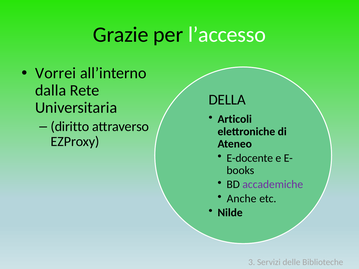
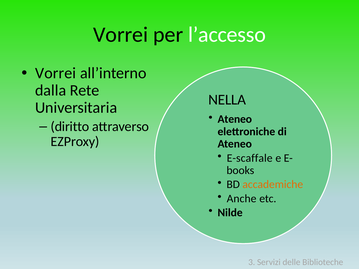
Grazie at (121, 35): Grazie -> Vorrei
DELLA: DELLA -> NELLA
Articoli at (235, 119): Articoli -> Ateneo
E-docente: E-docente -> E-scaffale
accademiche colour: purple -> orange
